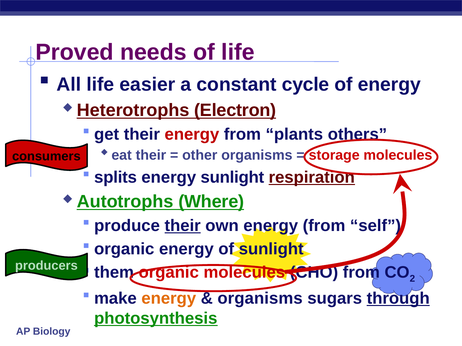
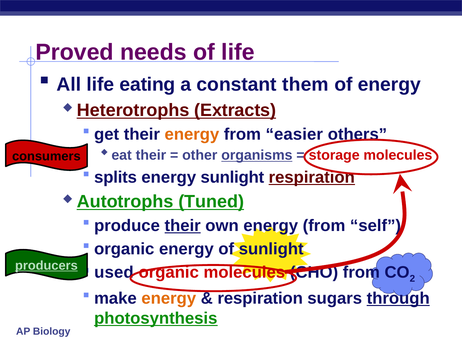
easier: easier -> eating
cycle: cycle -> them
Electron: Electron -> Extracts
energy at (192, 134) colour: red -> orange
plants: plants -> easier
organisms at (257, 155) underline: none -> present
Where: Where -> Tuned
producers underline: none -> present
them: them -> used
organisms at (260, 299): organisms -> respiration
